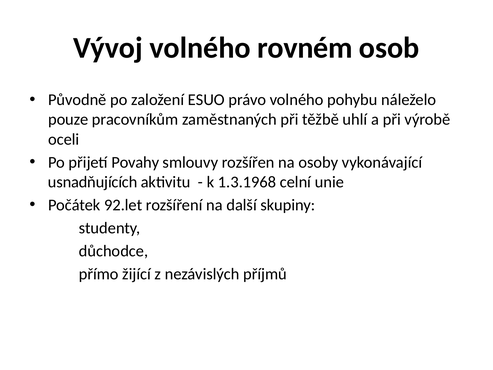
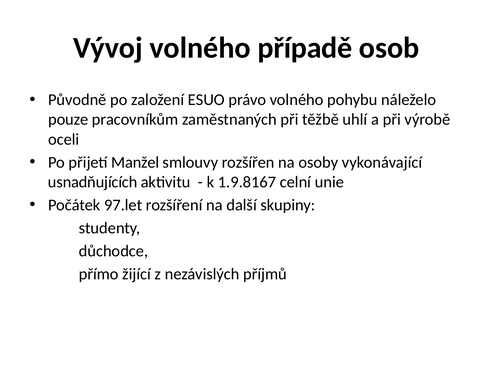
rovném: rovném -> případě
Povahy: Povahy -> Manžel
1.3.1968: 1.3.1968 -> 1.9.8167
92.let: 92.let -> 97.let
